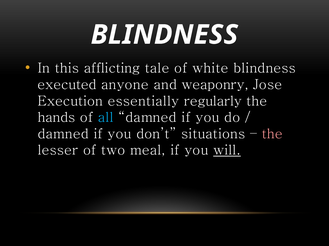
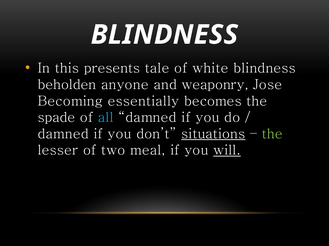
afflicting: afflicting -> presents
executed: executed -> beholden
Execution: Execution -> Becoming
regularly: regularly -> becomes
hands: hands -> spade
situations underline: none -> present
the at (272, 134) colour: pink -> light green
